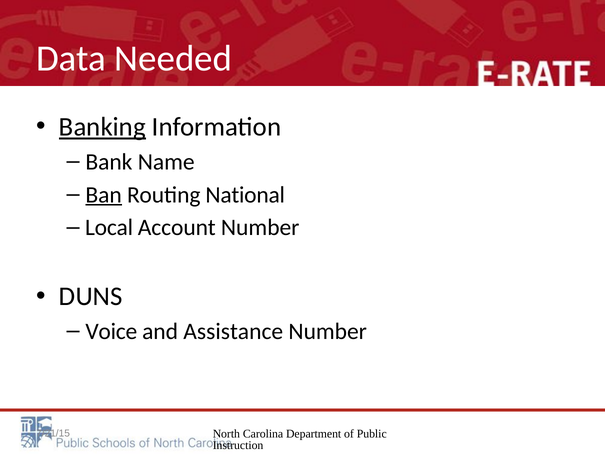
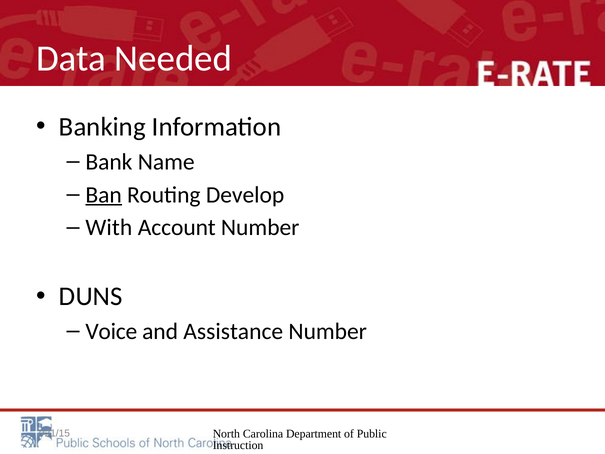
Banking underline: present -> none
National: National -> Develop
Local: Local -> With
